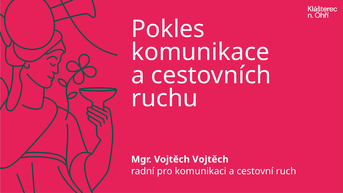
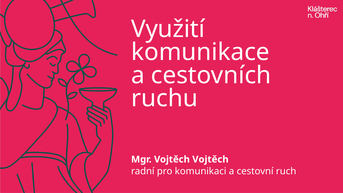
Pokles: Pokles -> Využití
